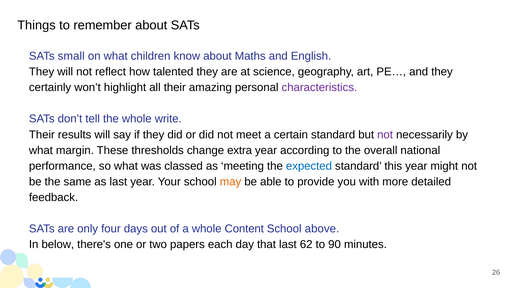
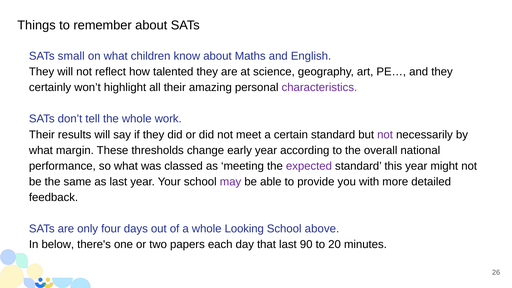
write: write -> work
extra: extra -> early
expected colour: blue -> purple
may colour: orange -> purple
Content: Content -> Looking
62: 62 -> 90
90: 90 -> 20
